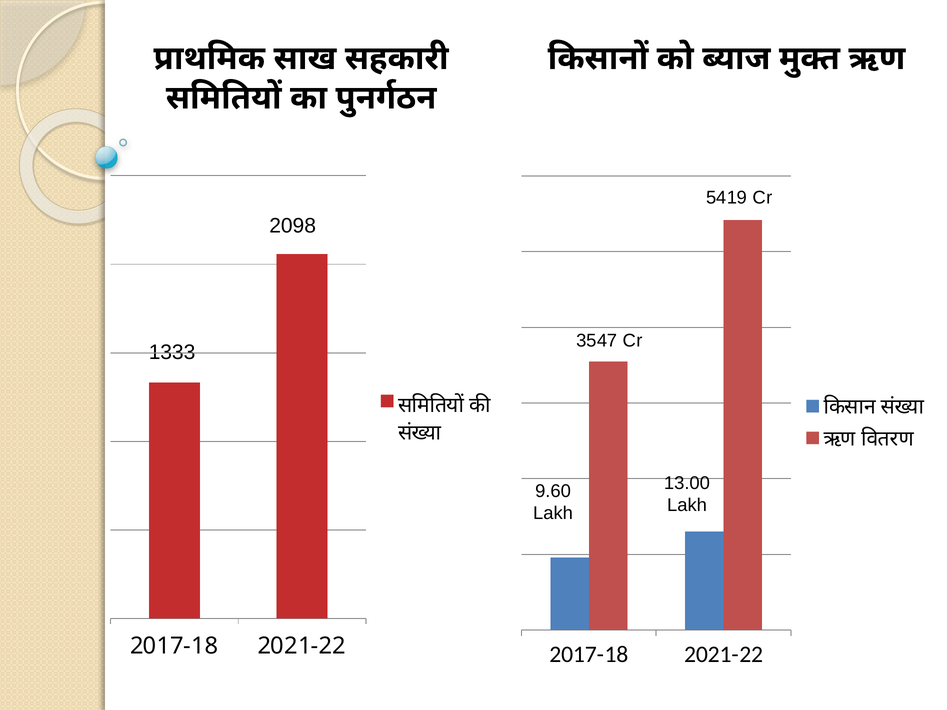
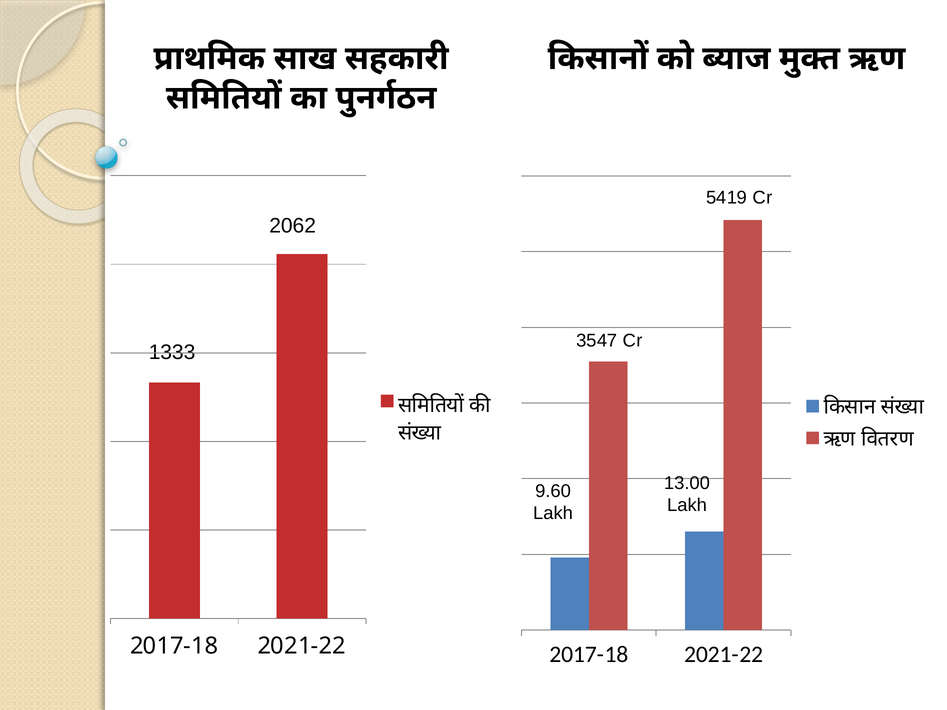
2098: 2098 -> 2062
